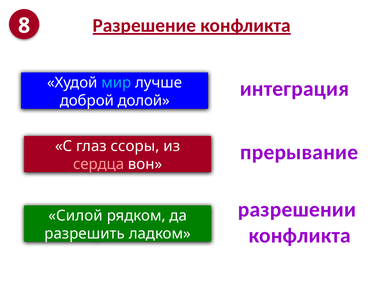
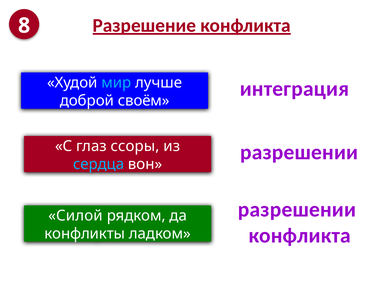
долой: долой -> своём
прерывание at (299, 152): прерывание -> разрешении
сердца colour: pink -> light blue
разрешить: разрешить -> конфликты
